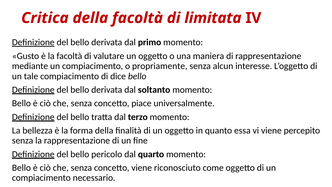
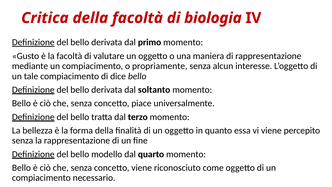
limitata: limitata -> biologia
pericolo: pericolo -> modello
